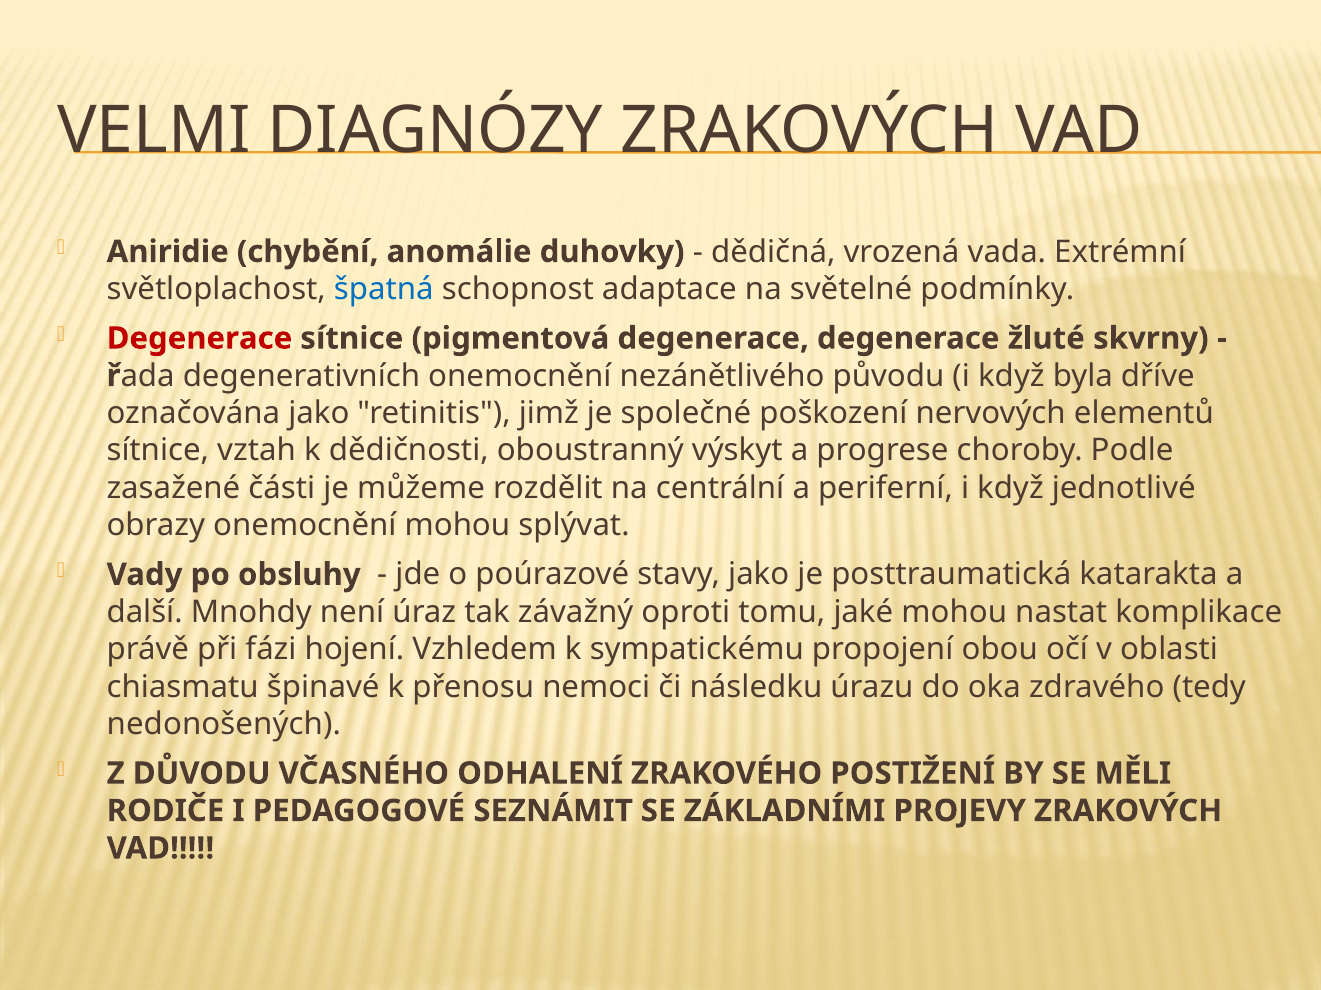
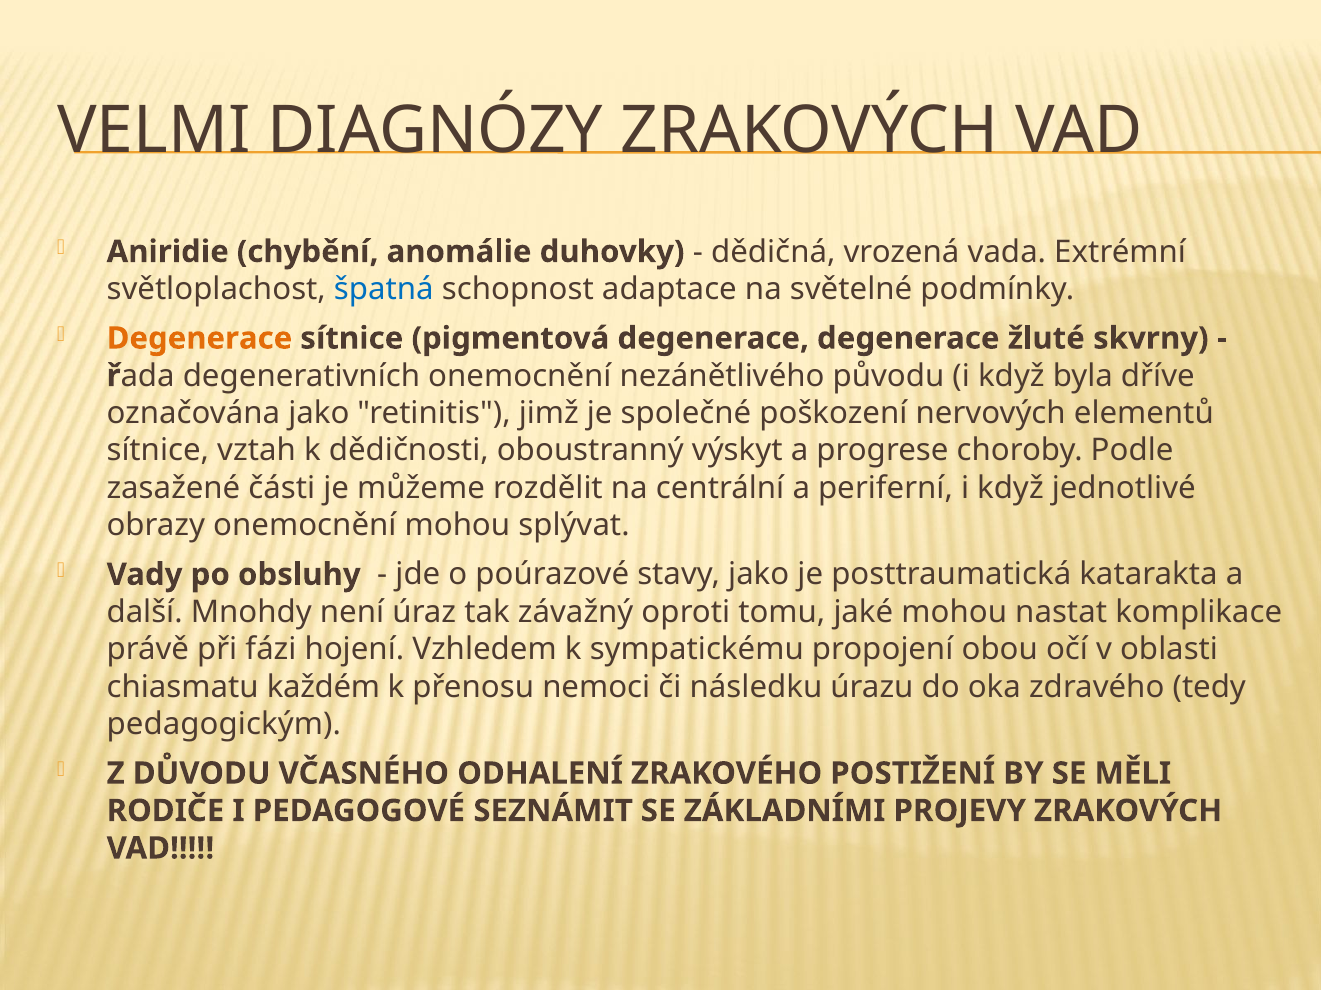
Degenerace at (199, 339) colour: red -> orange
špinavé: špinavé -> každém
nedonošených: nedonošených -> pedagogickým
